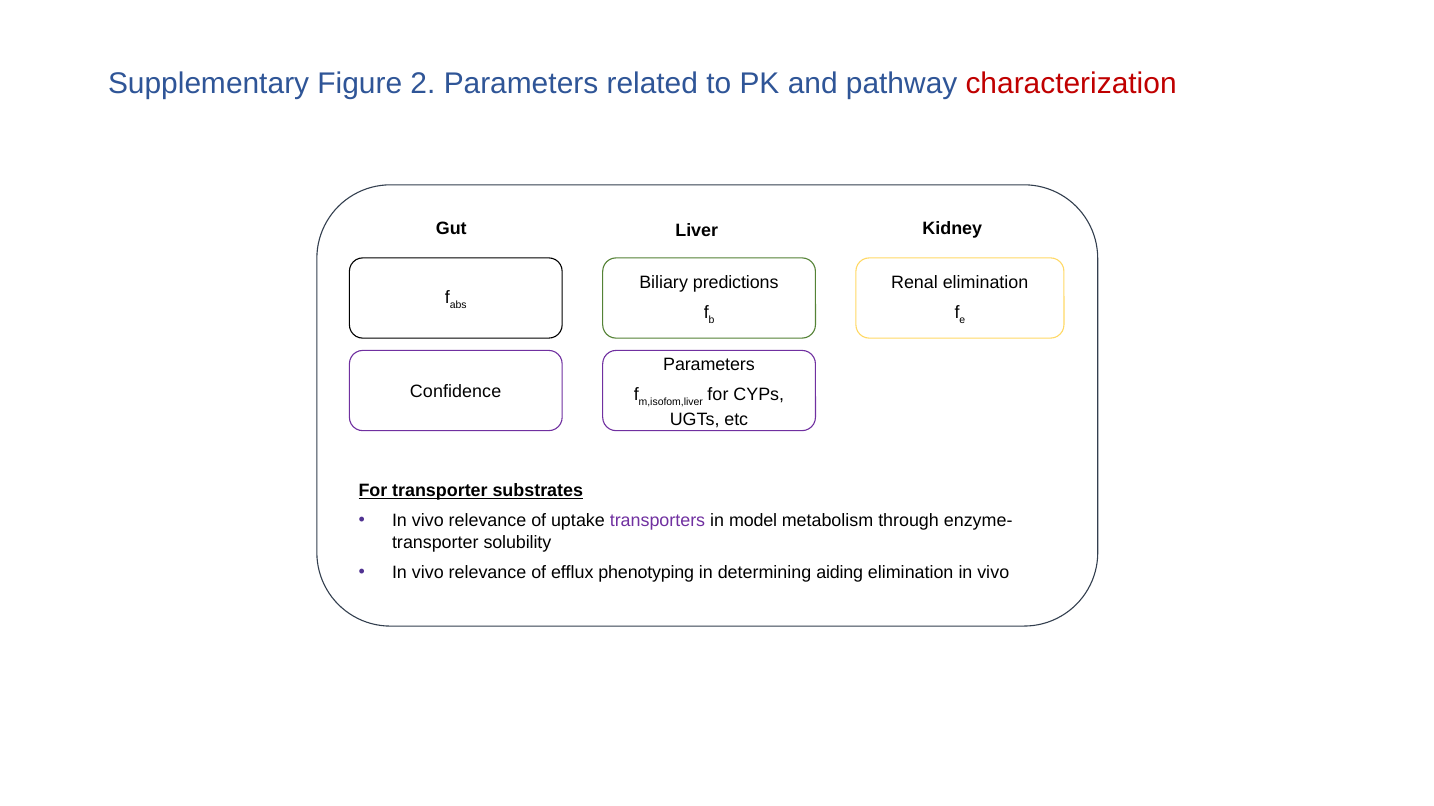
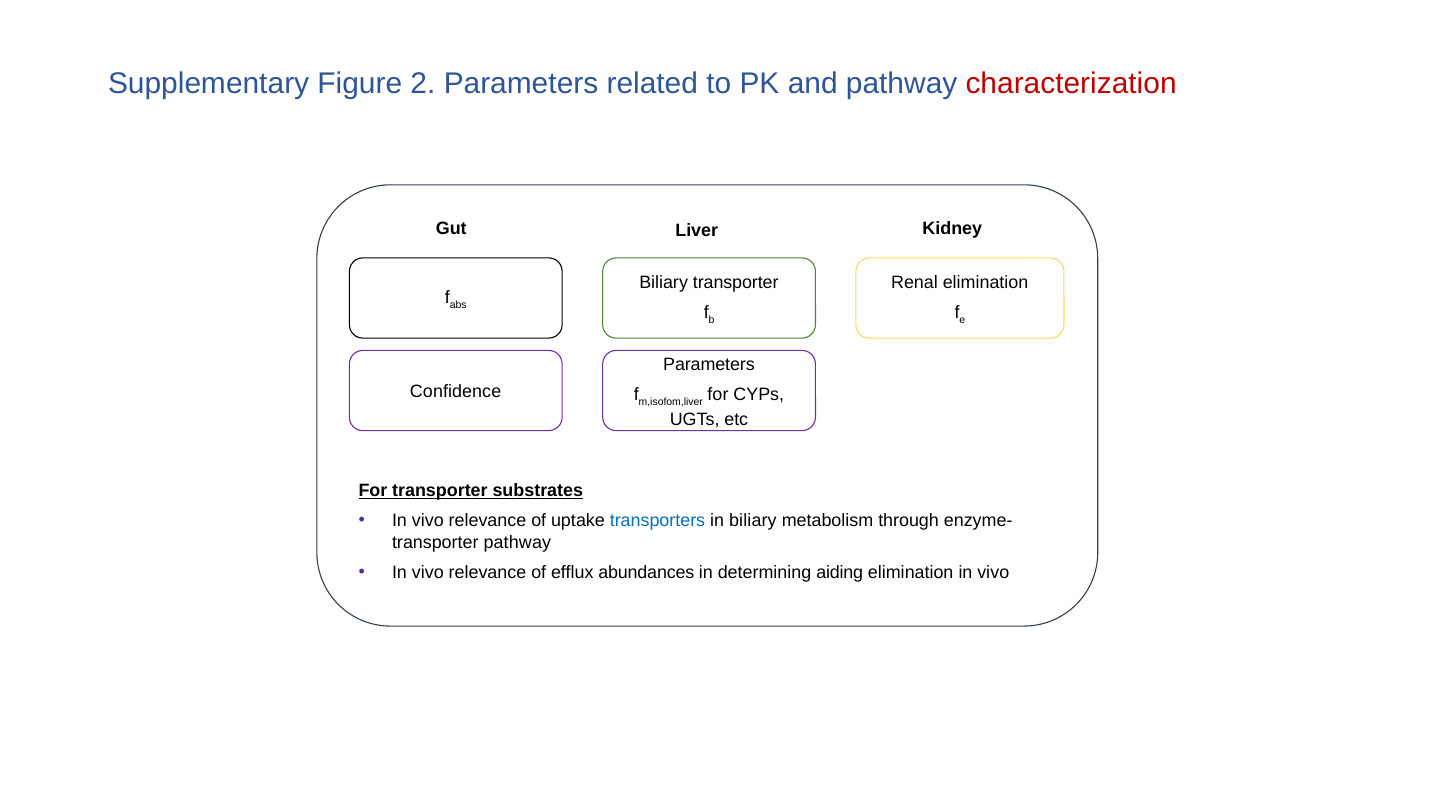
Biliary predictions: predictions -> transporter
transporters colour: purple -> blue
in model: model -> biliary
transporter solubility: solubility -> pathway
phenotyping: phenotyping -> abundances
